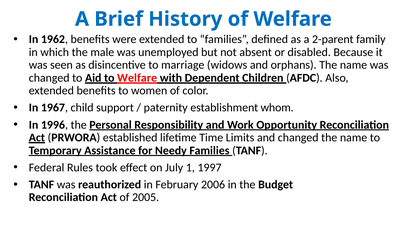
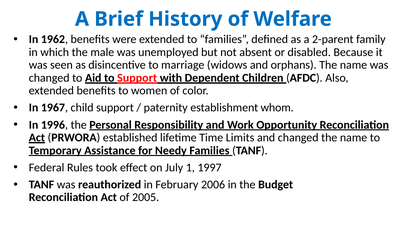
to Welfare: Welfare -> Support
